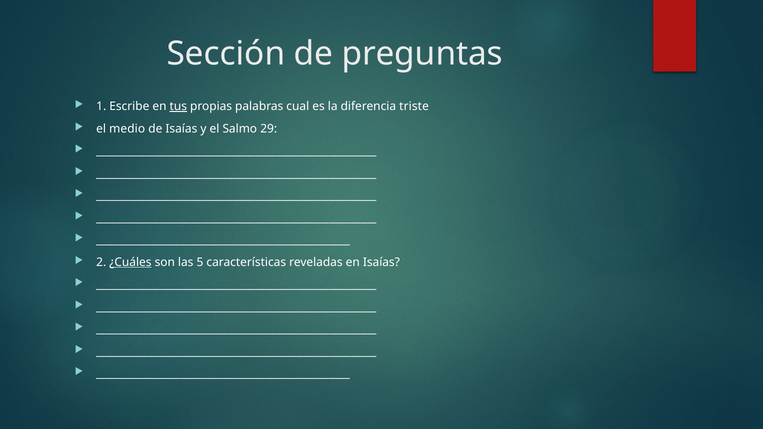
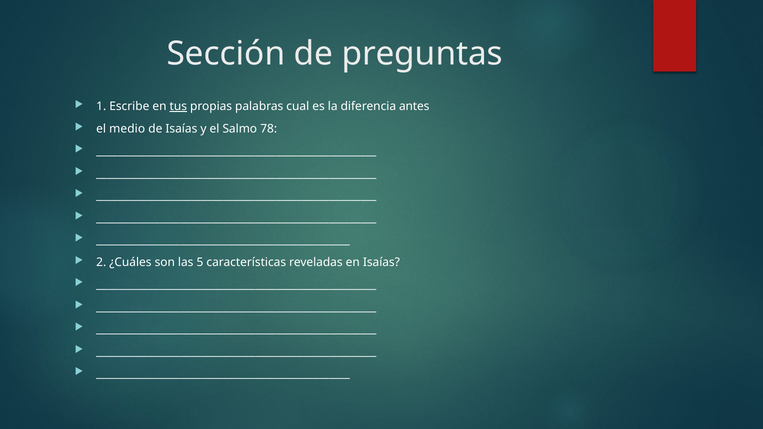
triste: triste -> antes
29: 29 -> 78
¿Cuáles underline: present -> none
